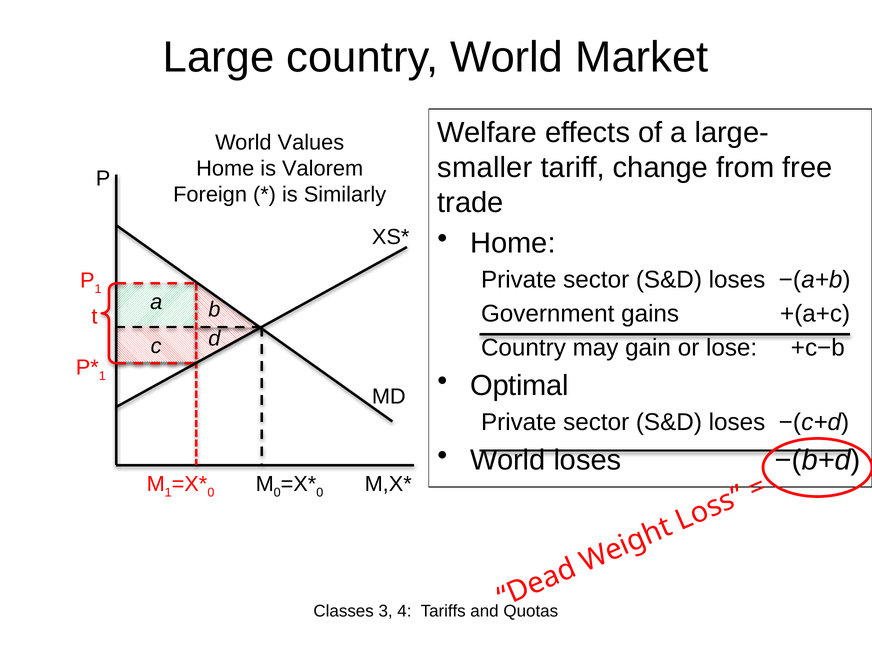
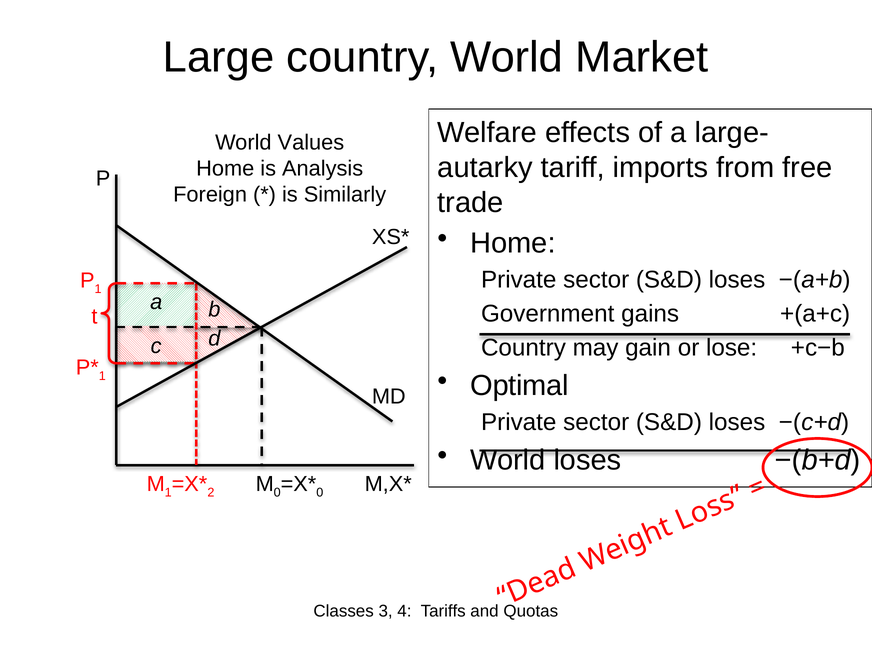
smaller: smaller -> autarky
change: change -> imports
Valorem: Valorem -> Analysis
0 at (211, 492): 0 -> 2
